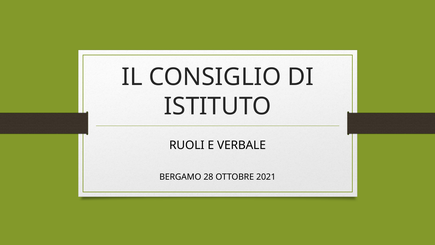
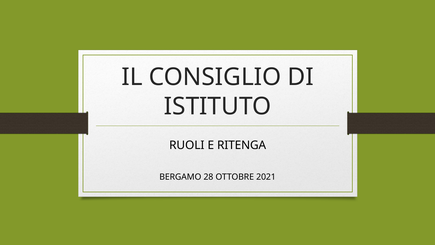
VERBALE: VERBALE -> RITENGA
